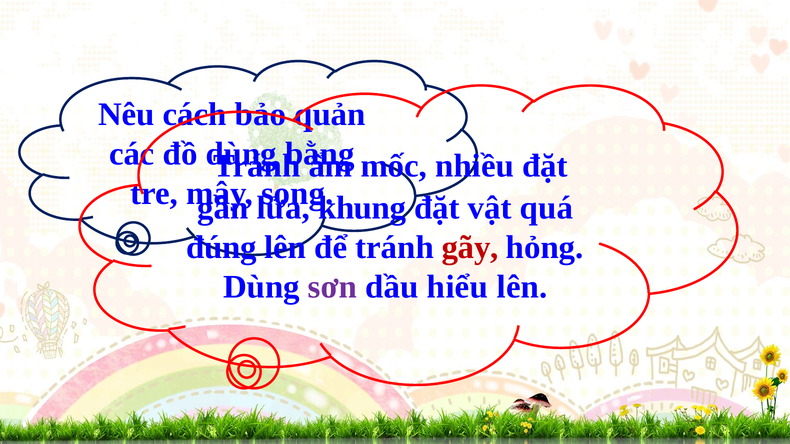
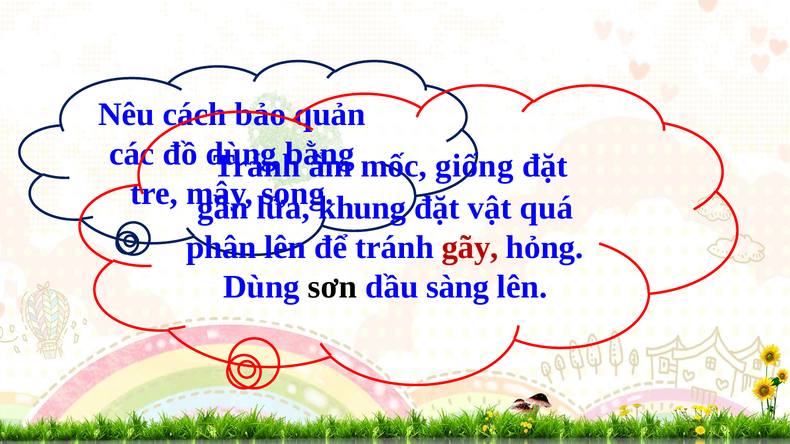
nhiều: nhiều -> giống
đúng: đúng -> phân
sơn colour: purple -> black
hiểu: hiểu -> sàng
